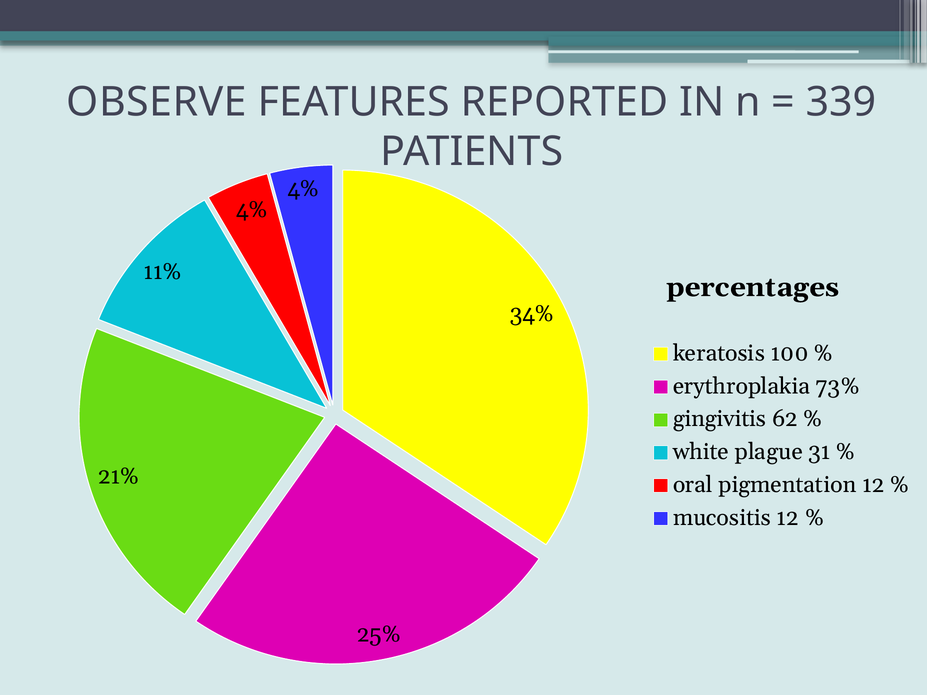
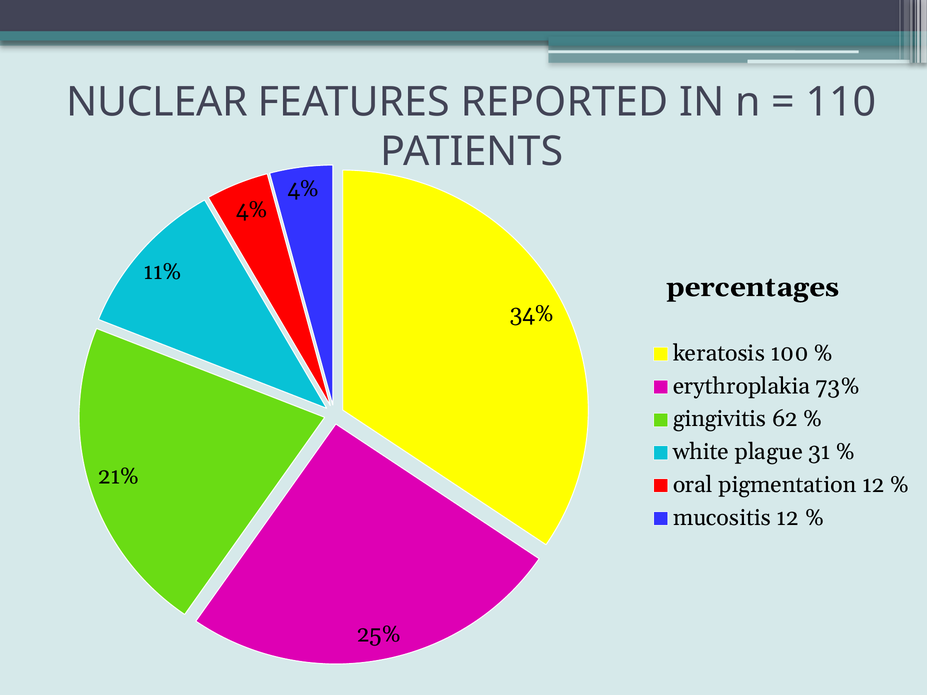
OBSERVE: OBSERVE -> NUCLEAR
339: 339 -> 110
